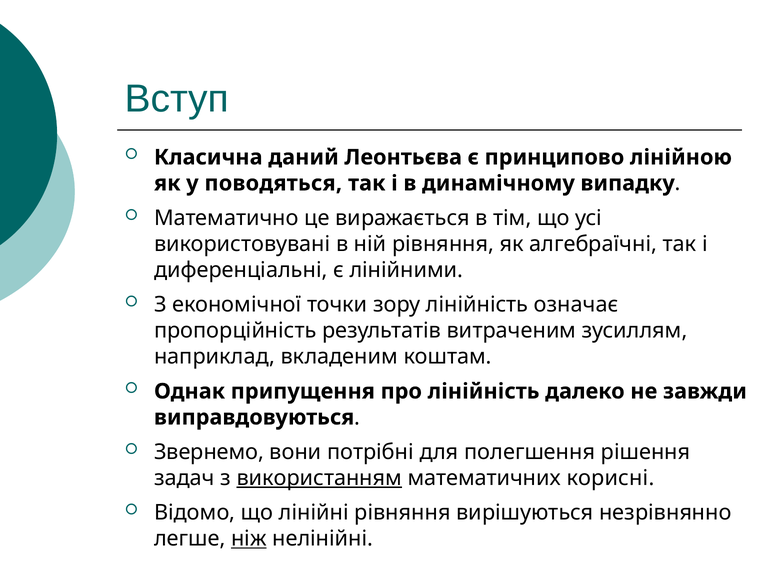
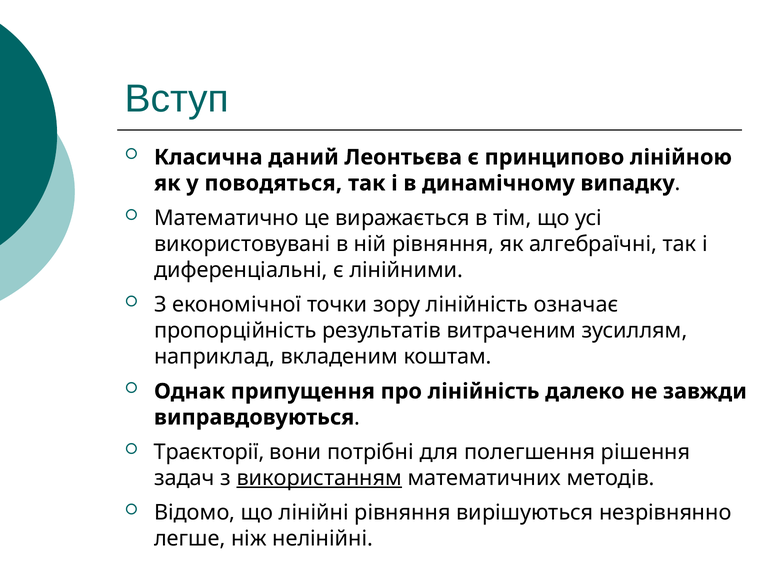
Звернемо: Звернемо -> Траєкторії
корисні: корисні -> методів
ніж underline: present -> none
